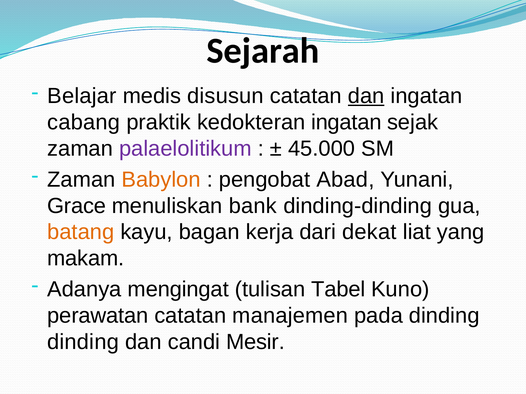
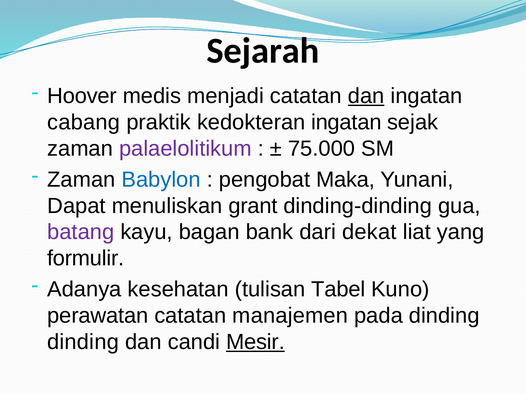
Belajar: Belajar -> Hoover
disusun: disusun -> menjadi
45.000: 45.000 -> 75.000
Babylon colour: orange -> blue
Abad: Abad -> Maka
Grace: Grace -> Dapat
bank: bank -> grant
batang colour: orange -> purple
kerja: kerja -> bank
makam: makam -> formulir
mengingat: mengingat -> kesehatan
Mesir underline: none -> present
